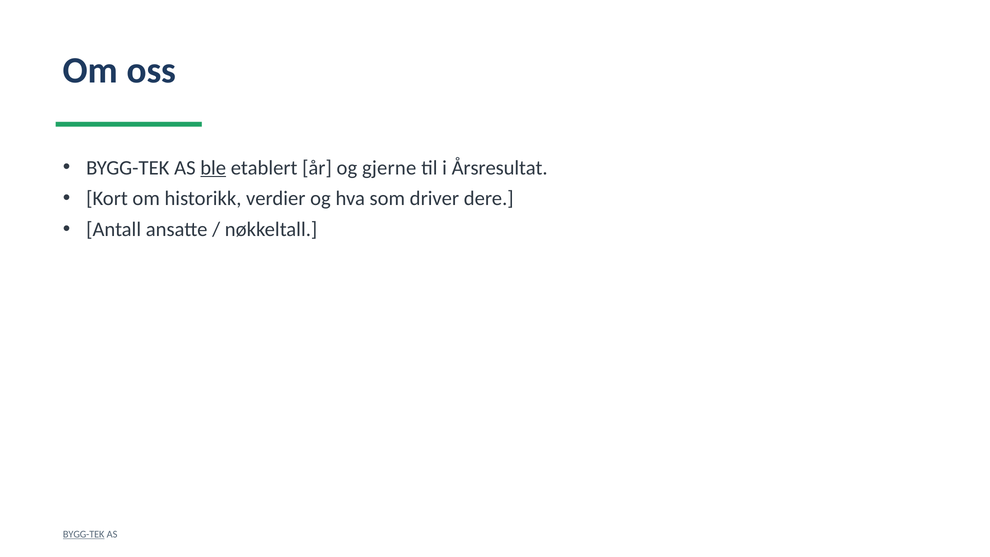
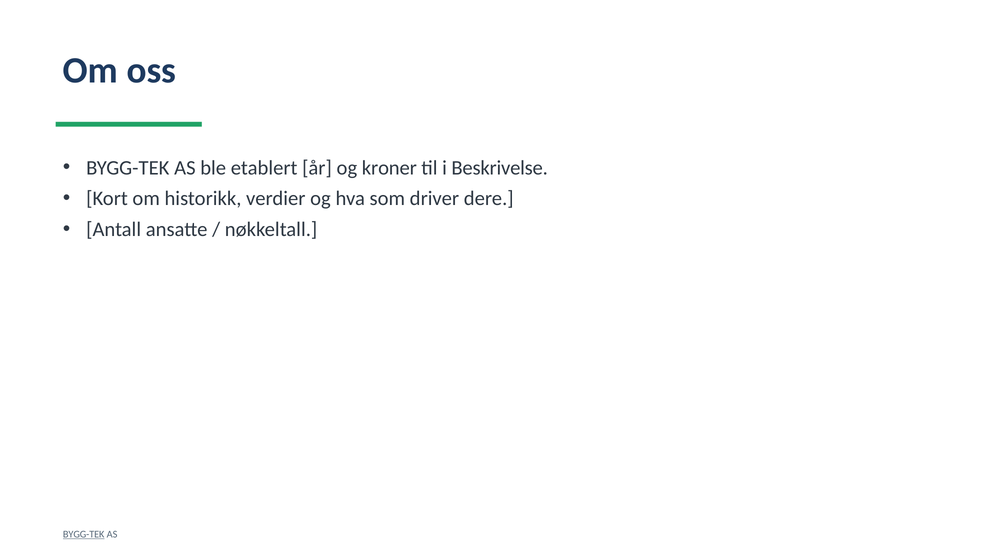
ble underline: present -> none
gjerne: gjerne -> kroner
Årsresultat: Årsresultat -> Beskrivelse
